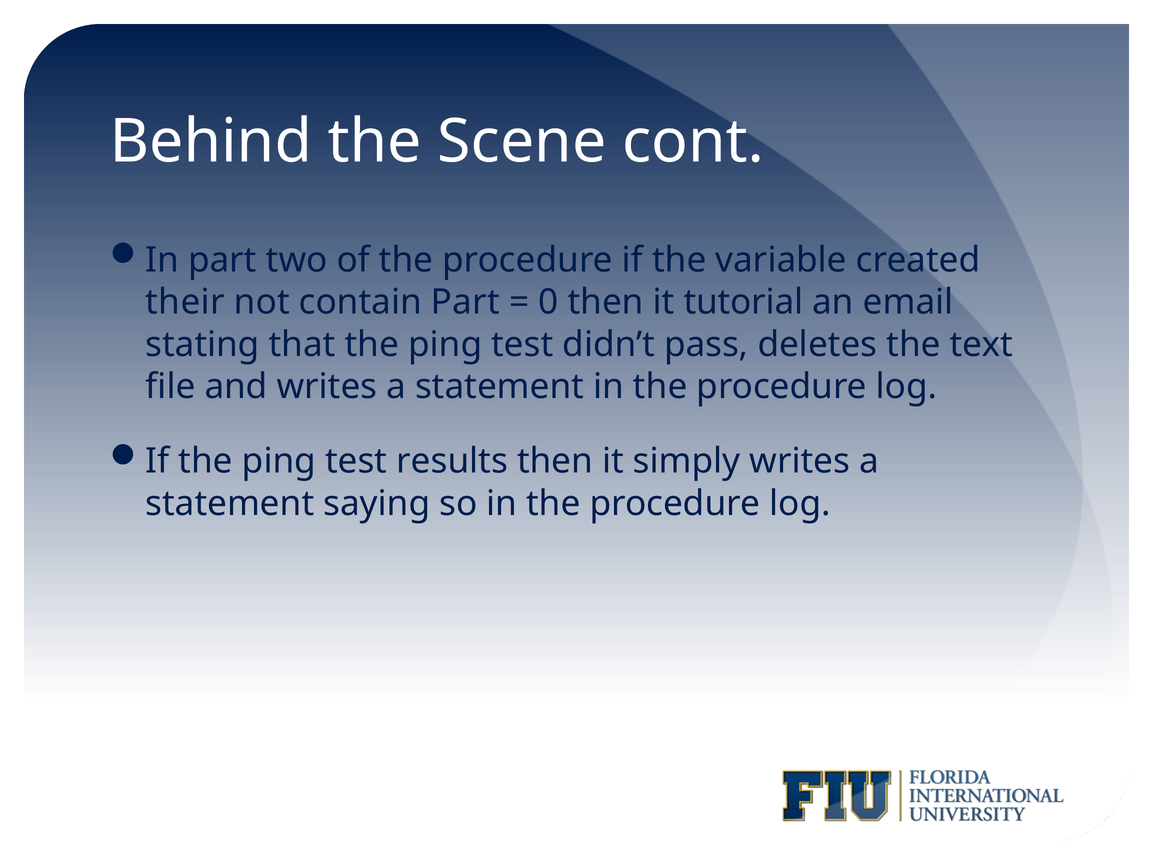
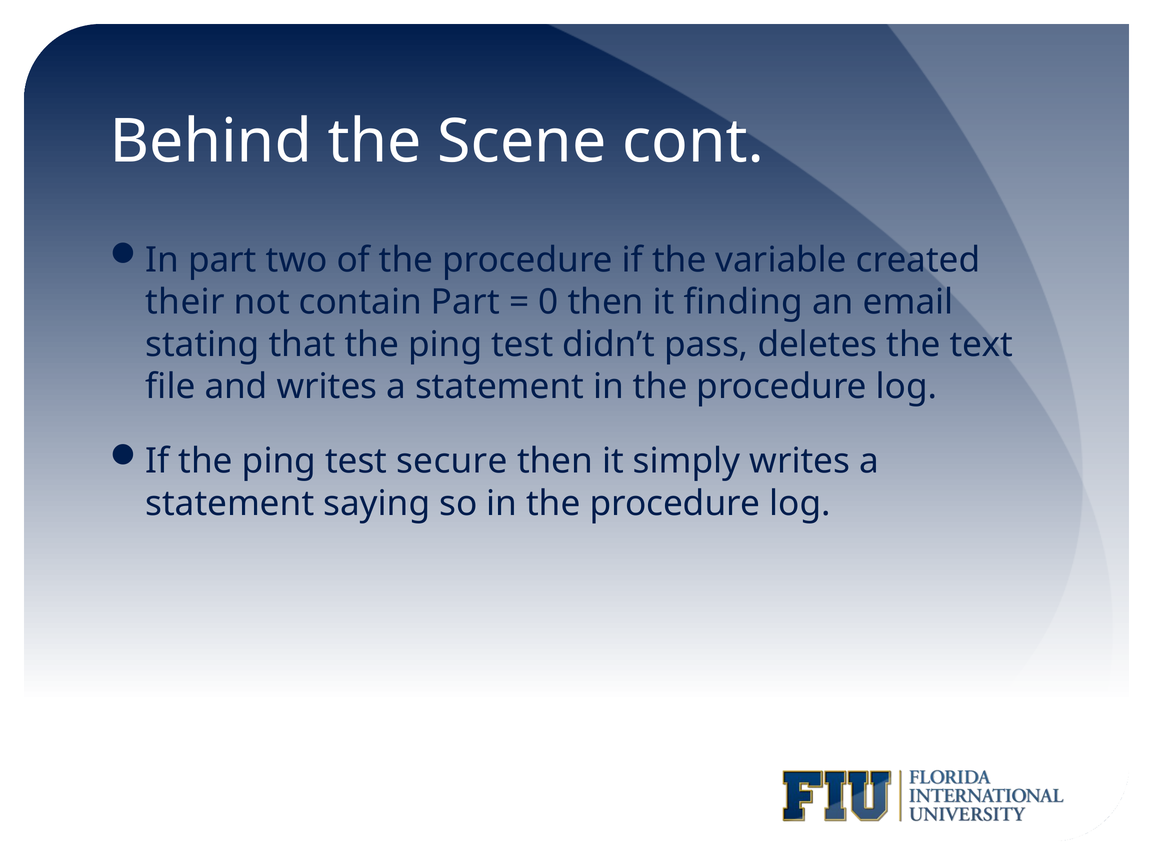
tutorial: tutorial -> finding
results: results -> secure
